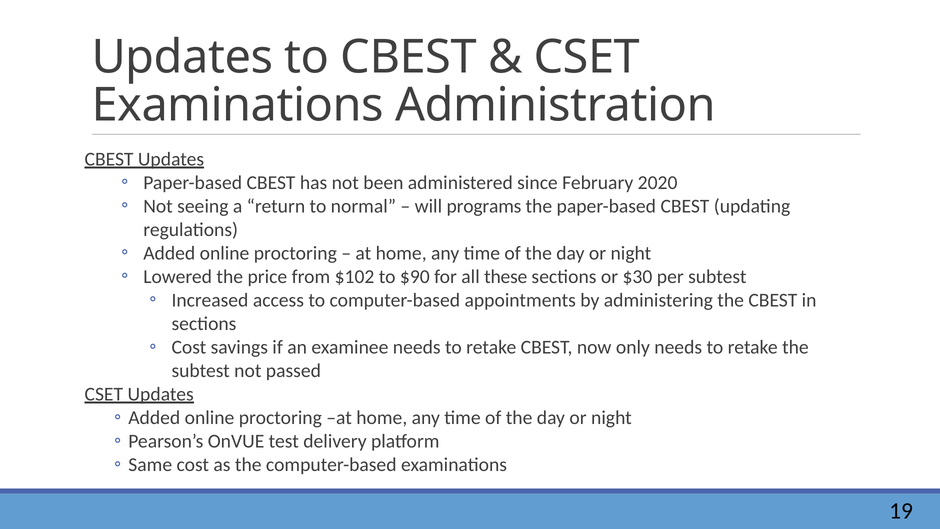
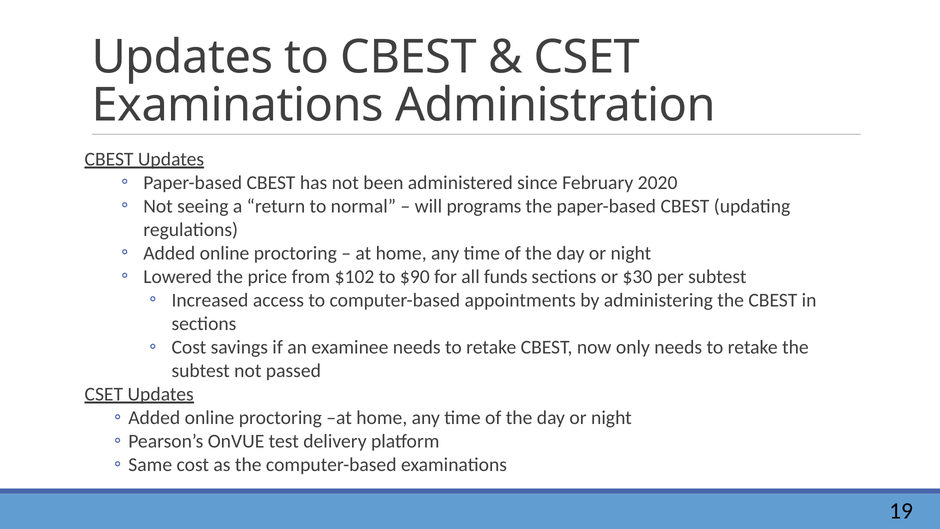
these: these -> funds
